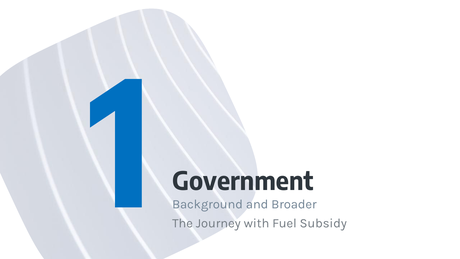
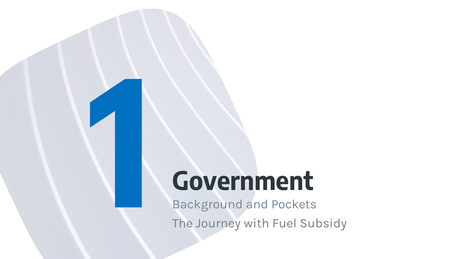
Broader: Broader -> Pockets
